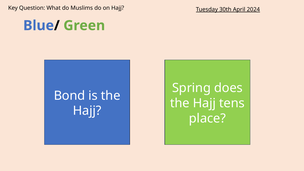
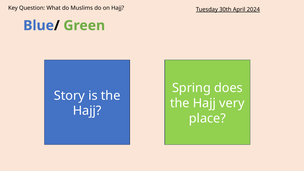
Bond: Bond -> Story
tens: tens -> very
